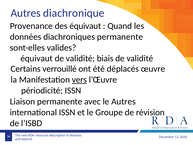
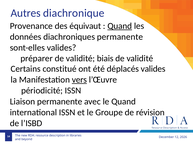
Quand at (120, 26) underline: none -> present
équivaut at (37, 58): équivaut -> préparer
verrouillé: verrouillé -> constitué
déplacés œuvre: œuvre -> valides
le Autres: Autres -> Quand
